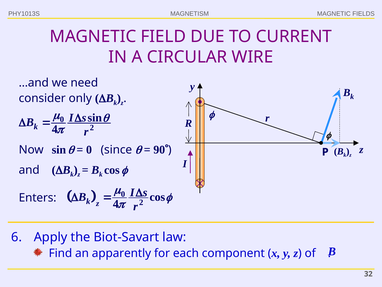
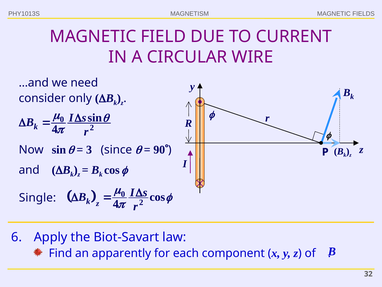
0 at (89, 149): 0 -> 3
Enters: Enters -> Single
